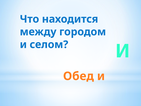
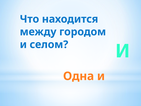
Обед: Обед -> Одна
